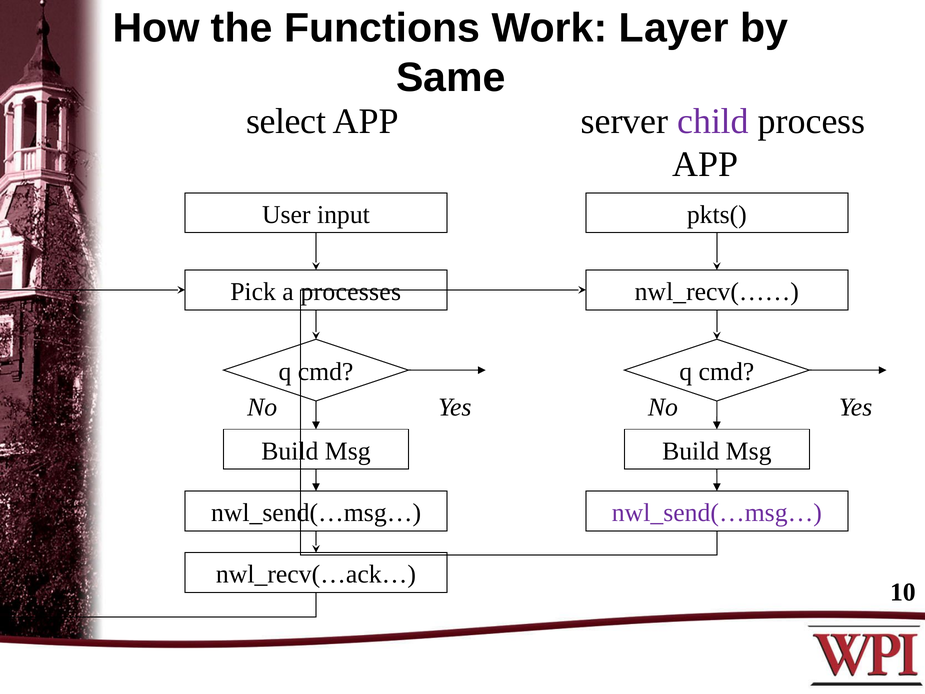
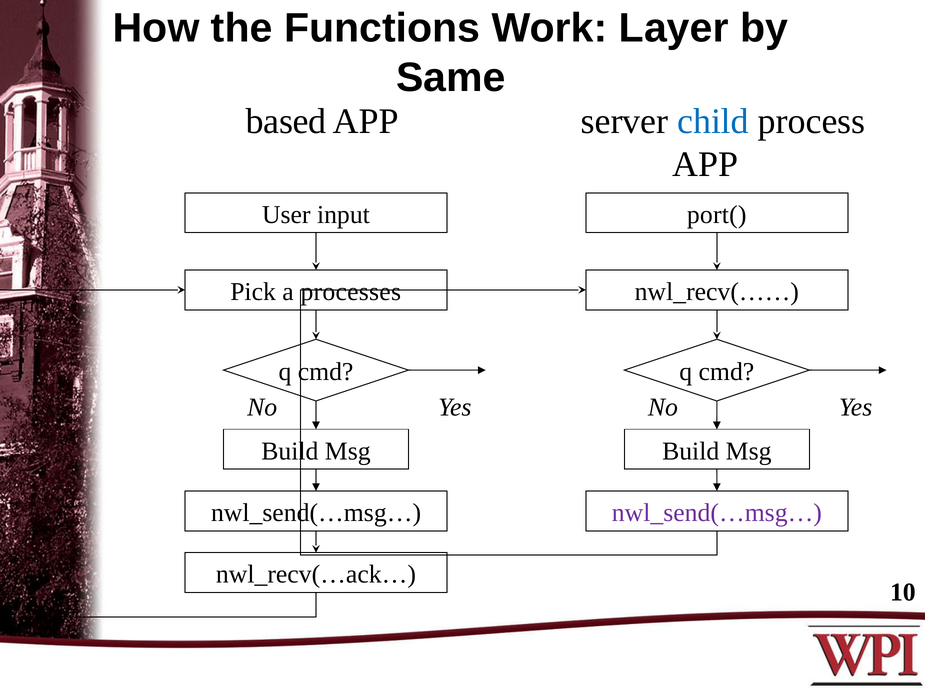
select: select -> based
child colour: purple -> blue
pkts(: pkts( -> port(
